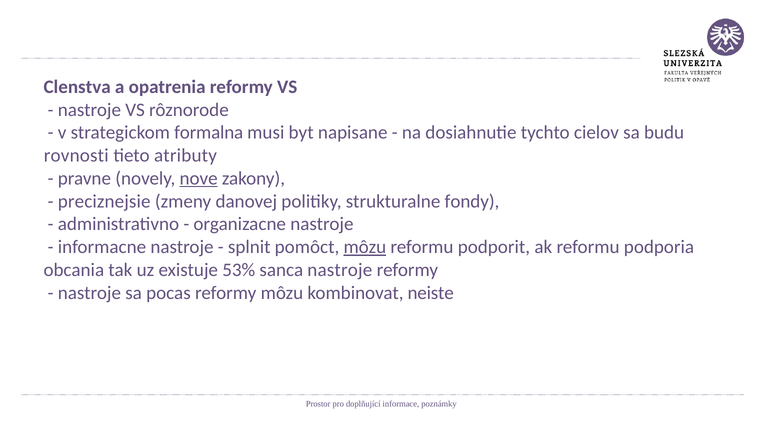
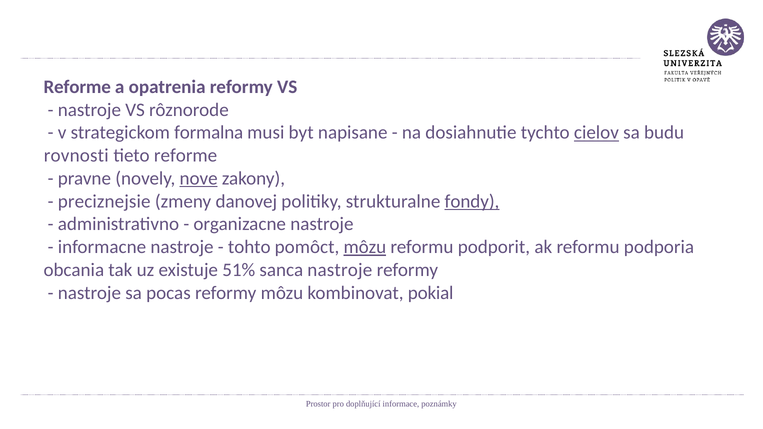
Clenstva at (77, 87): Clenstva -> Reforme
cielov underline: none -> present
tieto atributy: atributy -> reforme
fondy underline: none -> present
splnit: splnit -> tohto
53%: 53% -> 51%
neiste: neiste -> pokial
